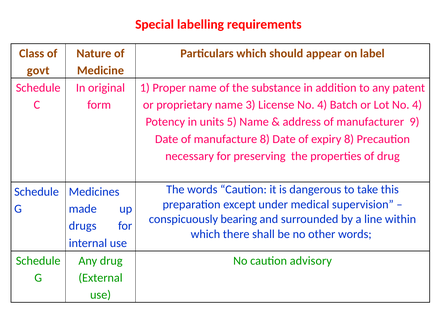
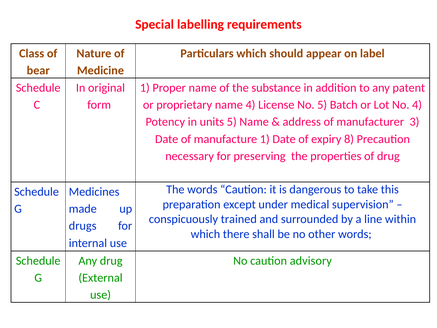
govt: govt -> bear
name 3: 3 -> 4
License No 4: 4 -> 5
9: 9 -> 3
manufacture 8: 8 -> 1
bearing: bearing -> trained
